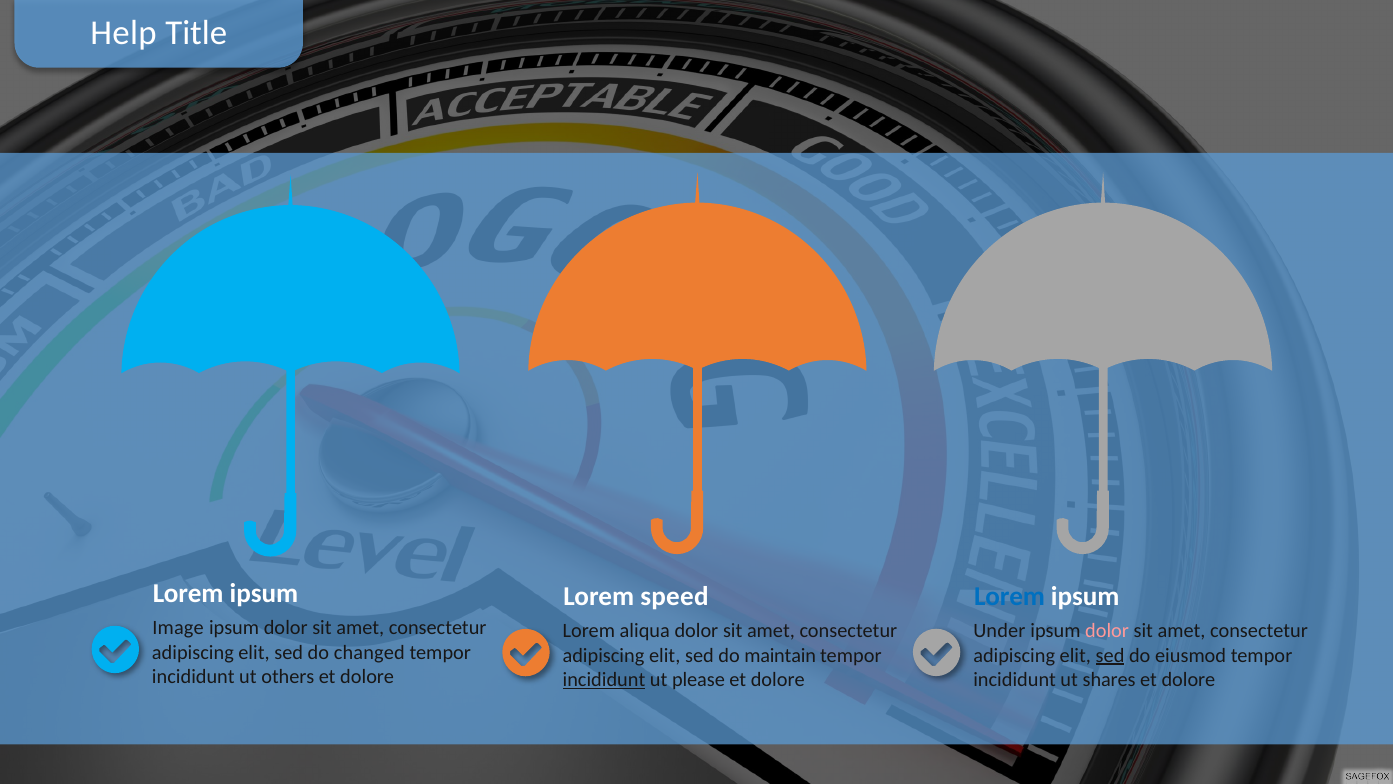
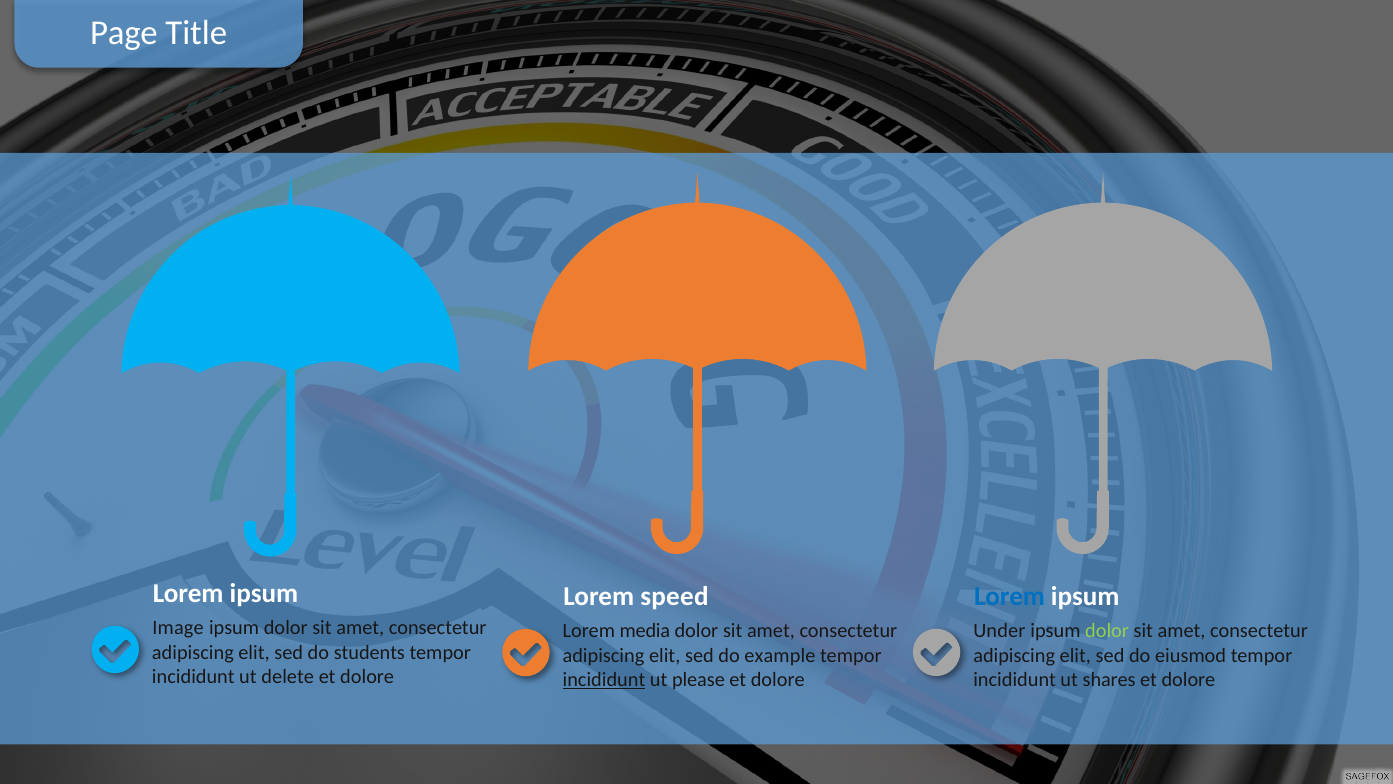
Help: Help -> Page
dolor at (1107, 631) colour: pink -> light green
aliqua: aliqua -> media
changed: changed -> students
sed at (1110, 655) underline: present -> none
maintain: maintain -> example
others: others -> delete
